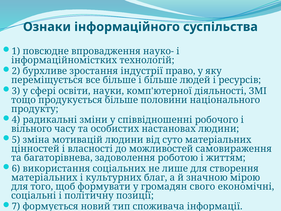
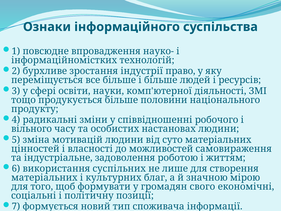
багаторівнева: багаторівнева -> індустріальне
соціальних: соціальних -> суспільних
